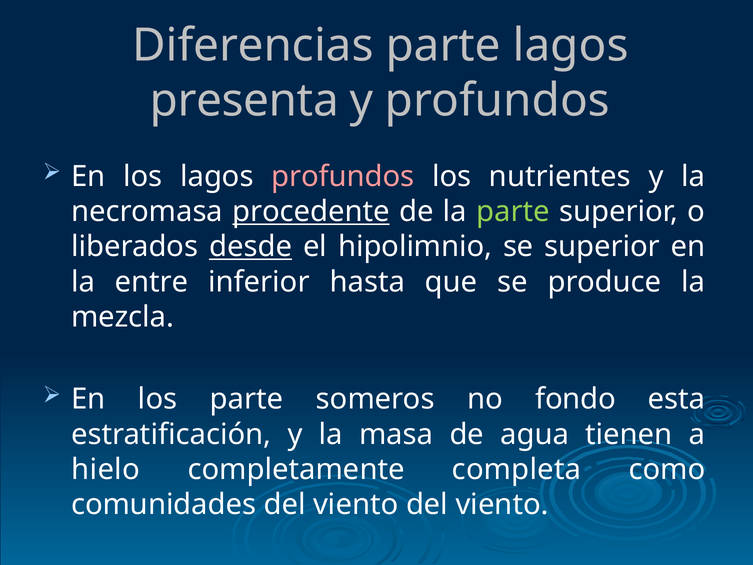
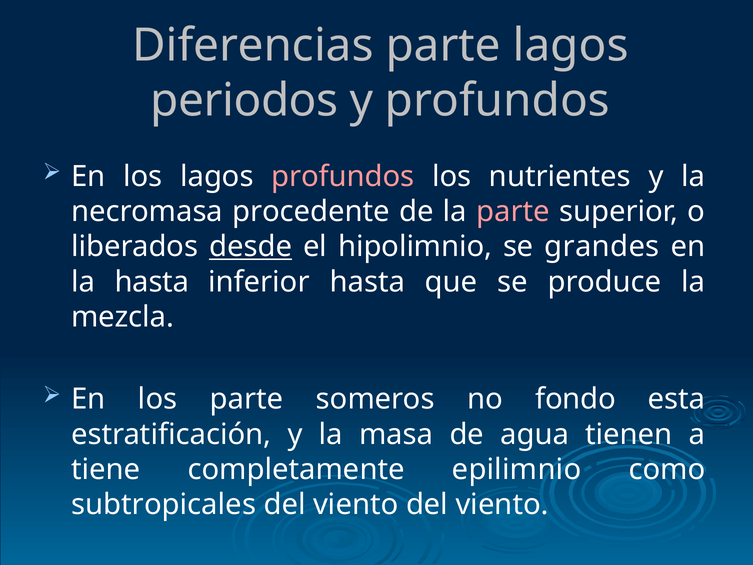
presenta: presenta -> periodos
procedente underline: present -> none
parte at (513, 211) colour: light green -> pink
se superior: superior -> grandes
la entre: entre -> hasta
hielo: hielo -> tiene
completa: completa -> epilimnio
comunidades: comunidades -> subtropicales
